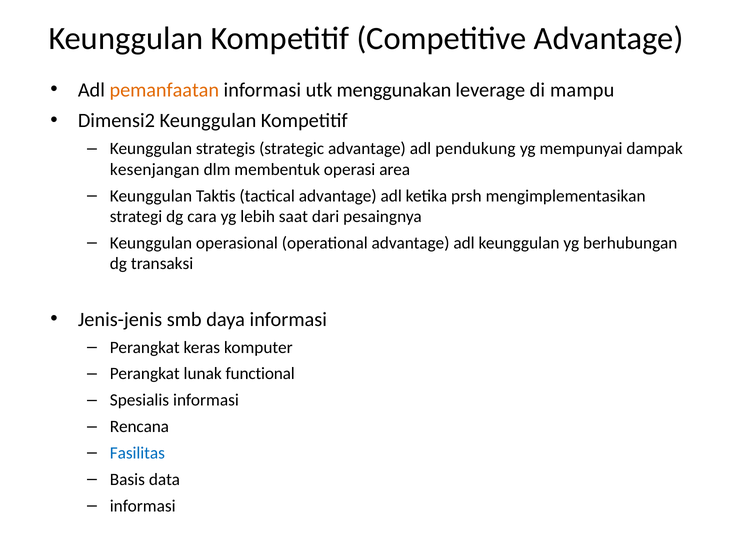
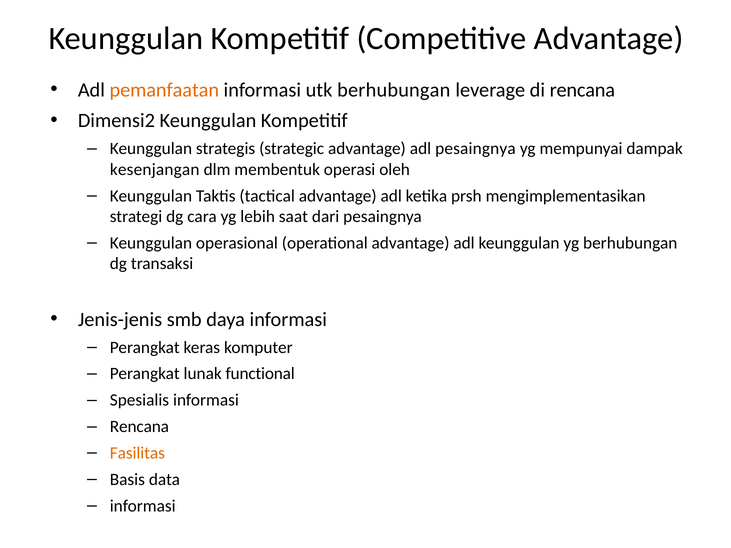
utk menggunakan: menggunakan -> berhubungan
di mampu: mampu -> rencana
adl pendukung: pendukung -> pesaingnya
area: area -> oleh
Fasilitas colour: blue -> orange
